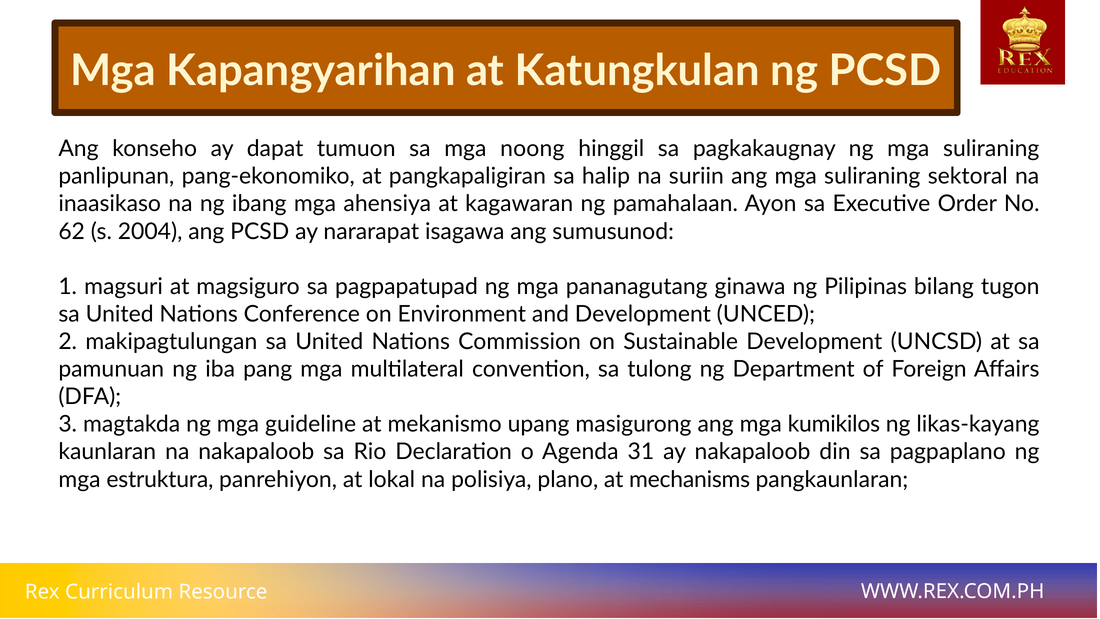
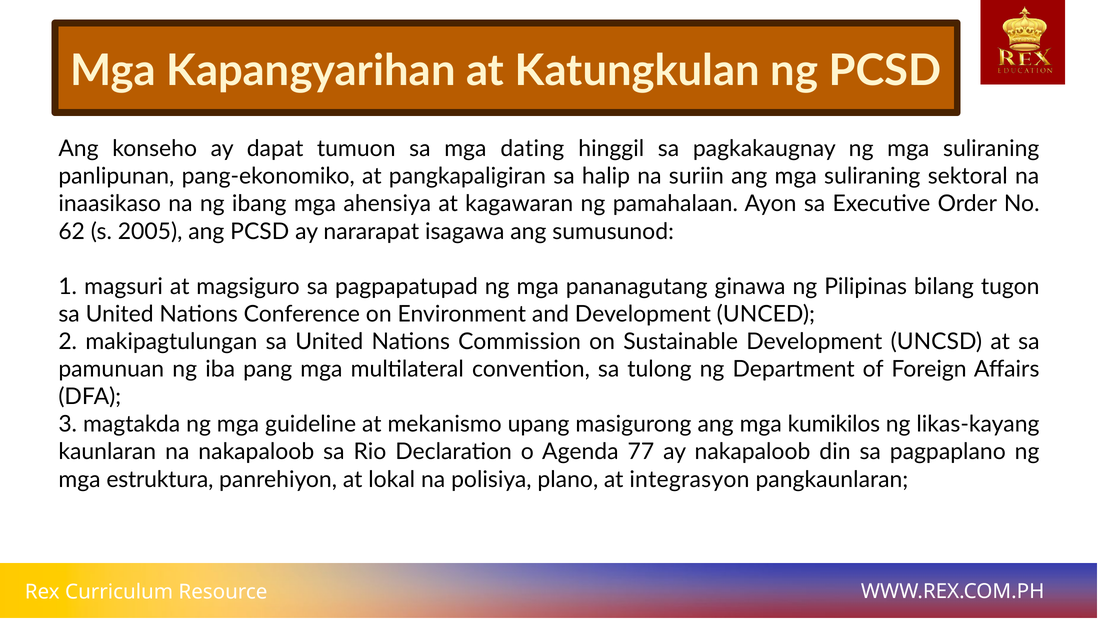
noong: noong -> dating
2004: 2004 -> 2005
31: 31 -> 77
mechanisms: mechanisms -> integrasyon
